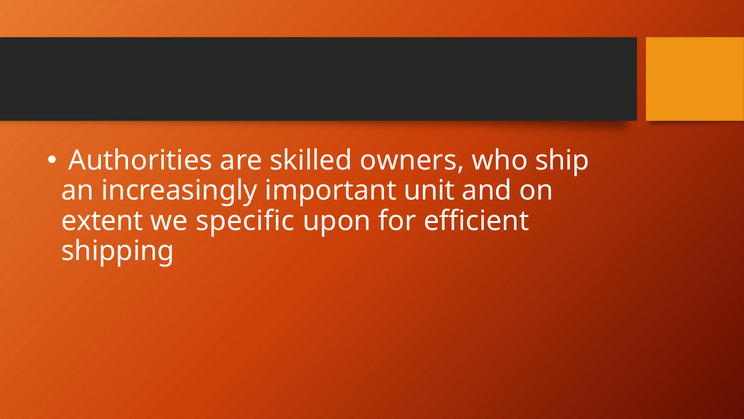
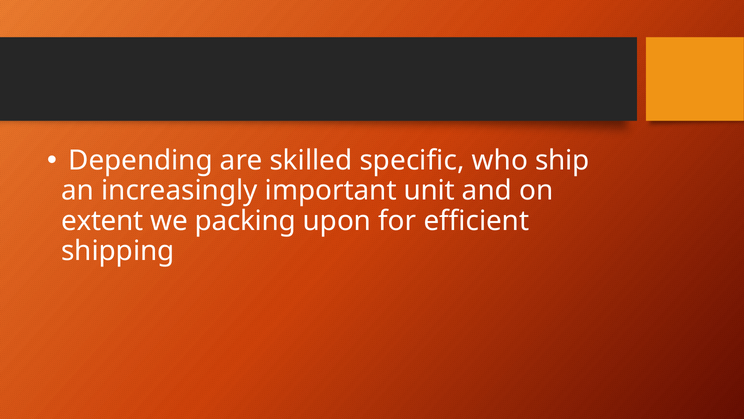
Authorities: Authorities -> Depending
owners: owners -> specific
specific: specific -> packing
